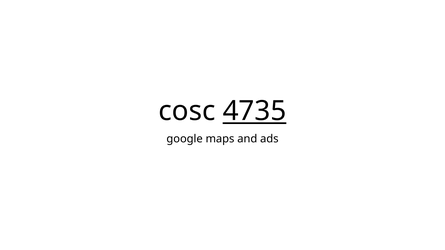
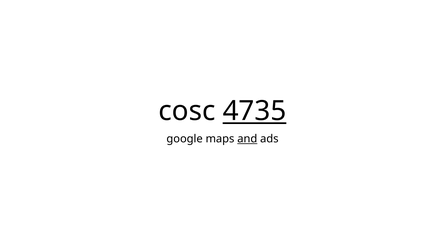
and underline: none -> present
